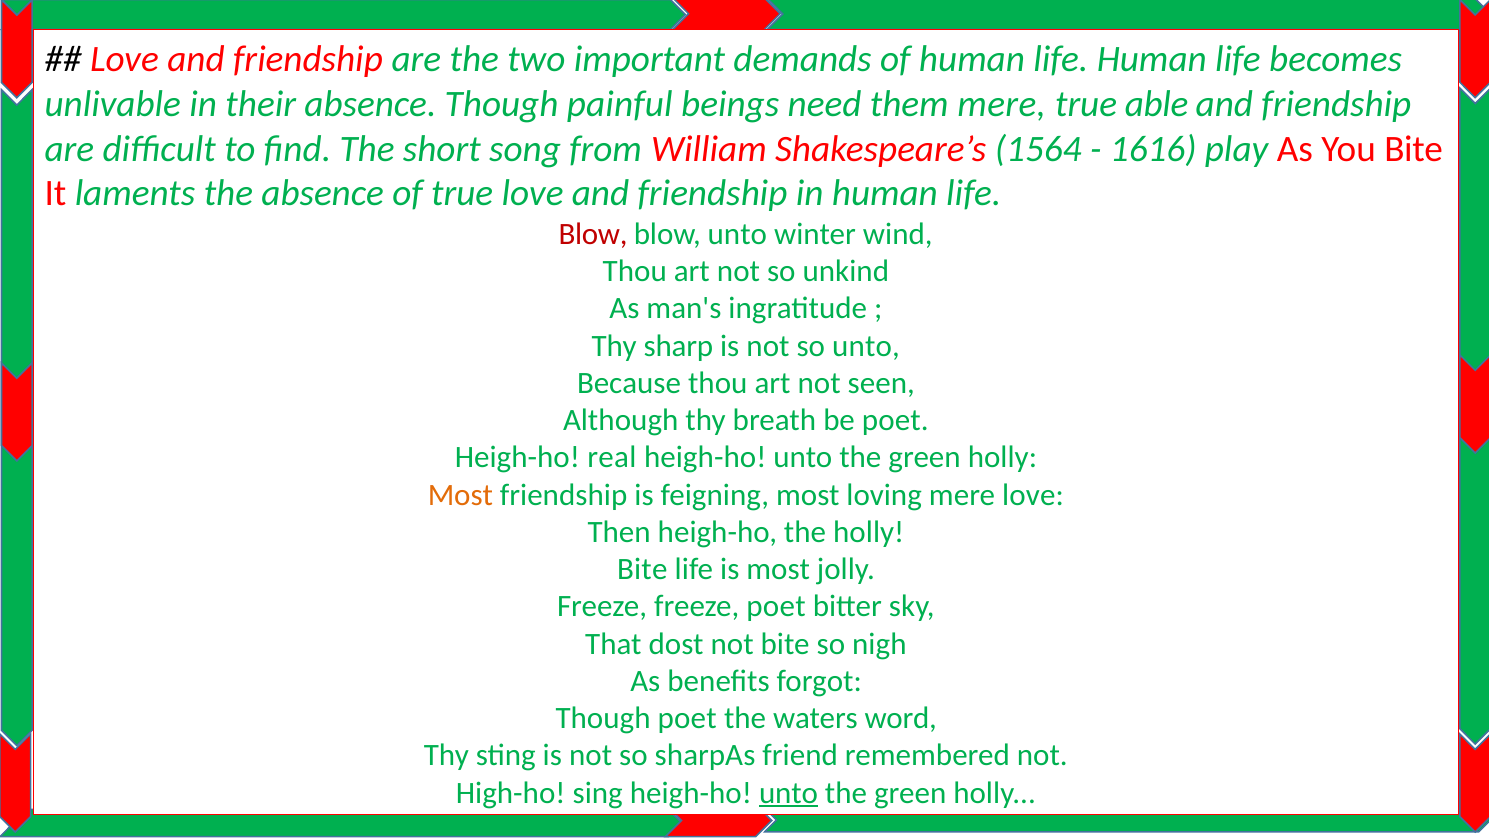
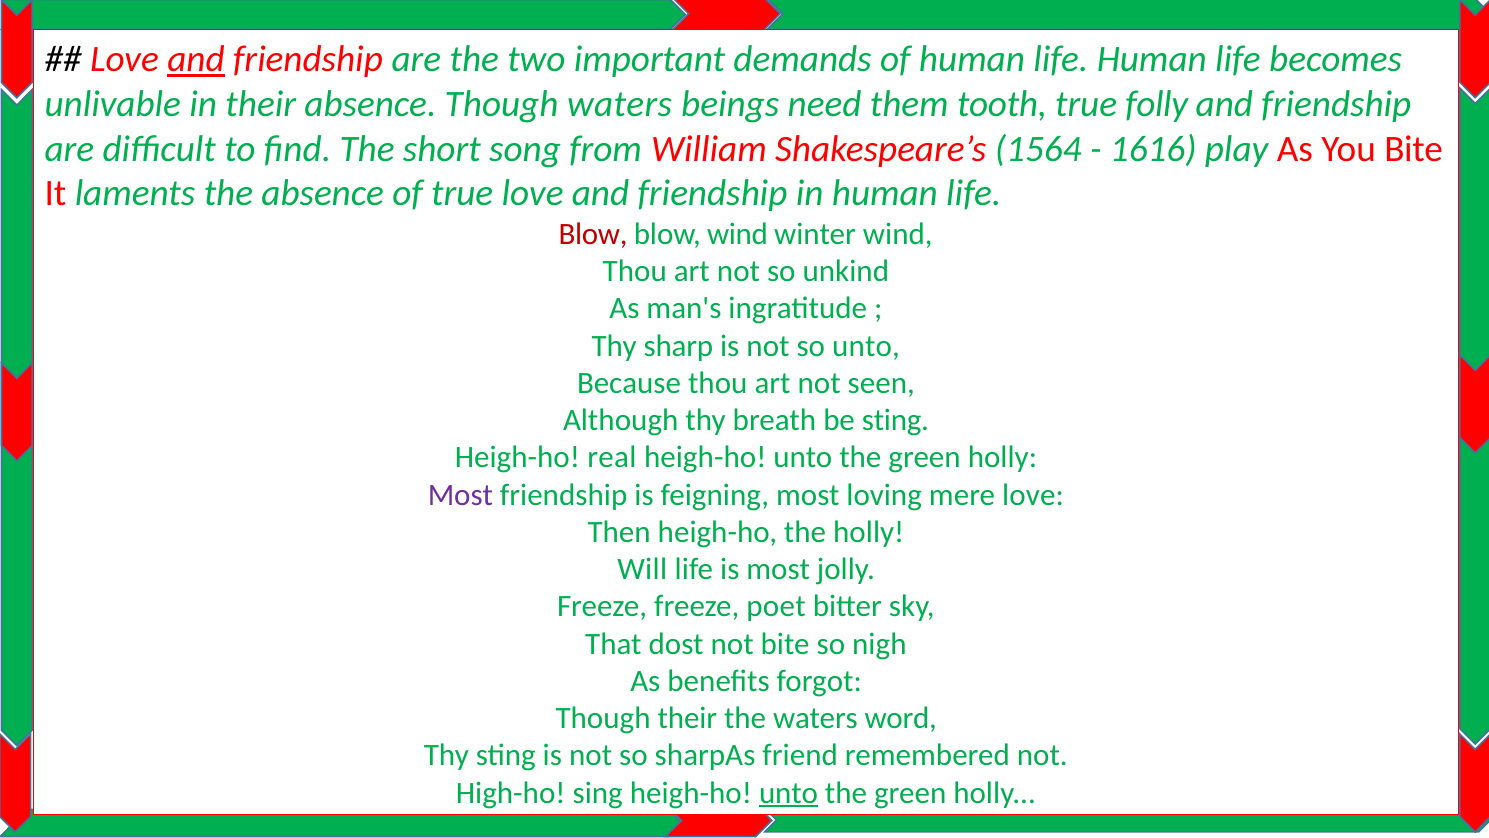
and at (196, 59) underline: none -> present
Though painful: painful -> waters
them mere: mere -> tooth
able: able -> folly
blow unto: unto -> wind
be poet: poet -> sting
Most at (460, 495) colour: orange -> purple
Bite at (642, 569): Bite -> Will
Though poet: poet -> their
